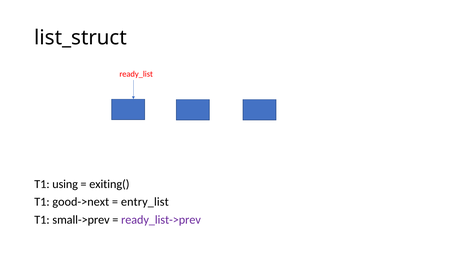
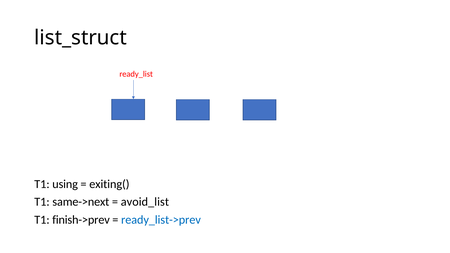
good->next: good->next -> same->next
entry_list: entry_list -> avoid_list
small->prev: small->prev -> finish->prev
ready_list->prev colour: purple -> blue
